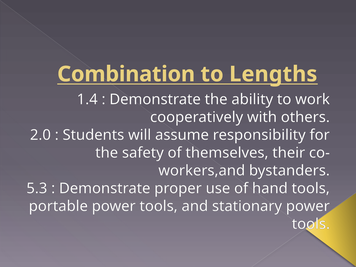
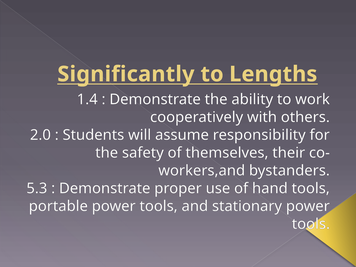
Combination: Combination -> Significantly
